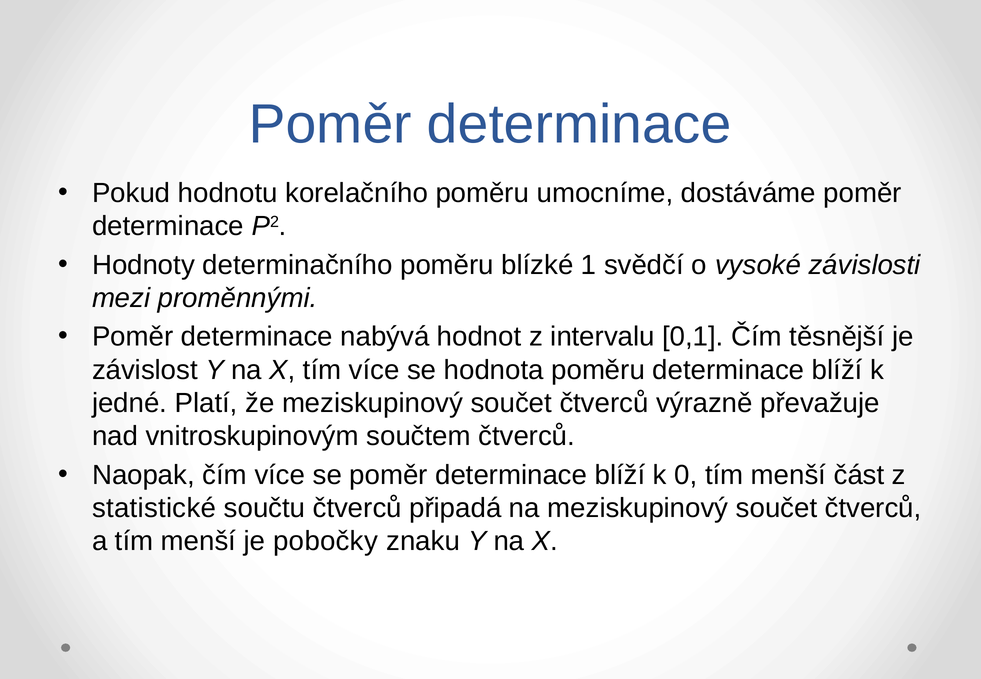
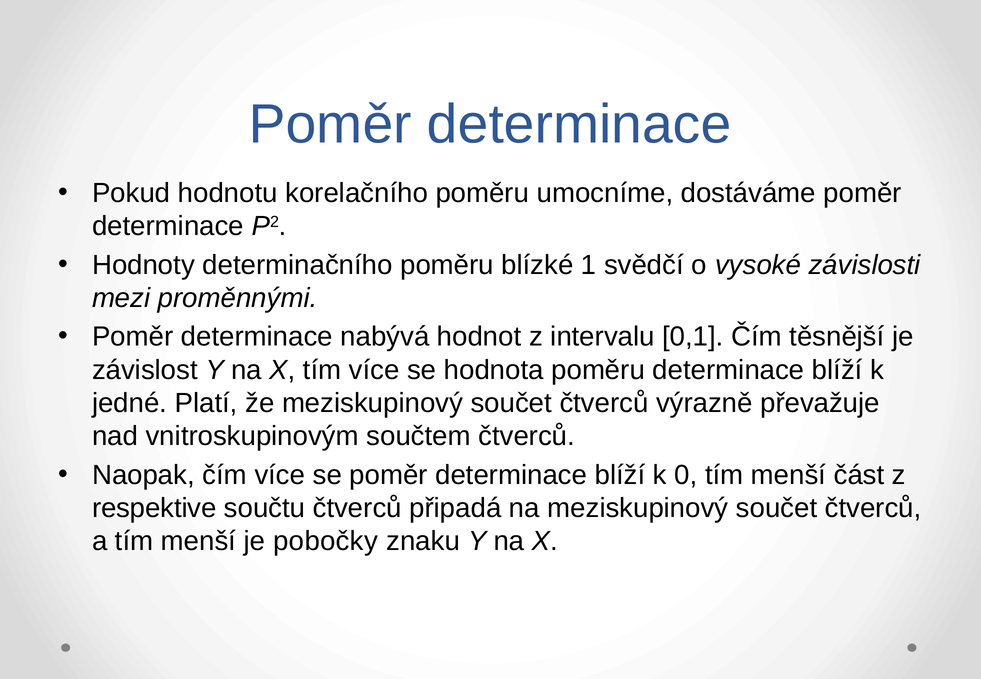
statistické: statistické -> respektive
